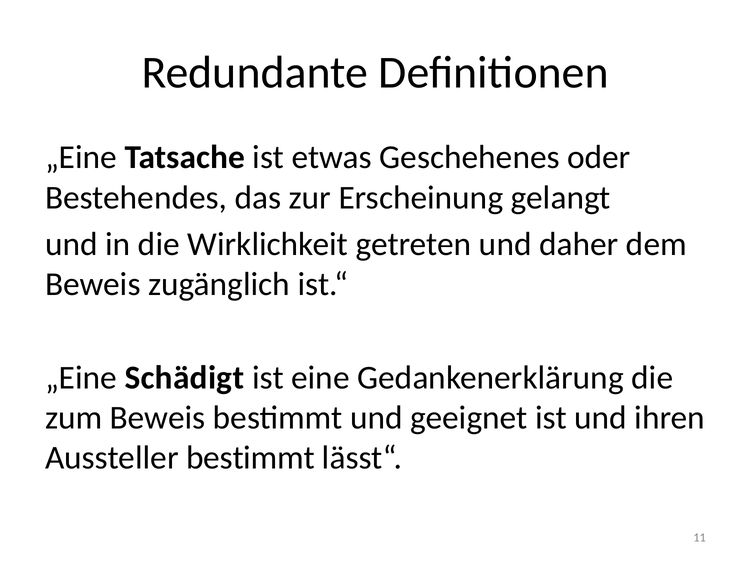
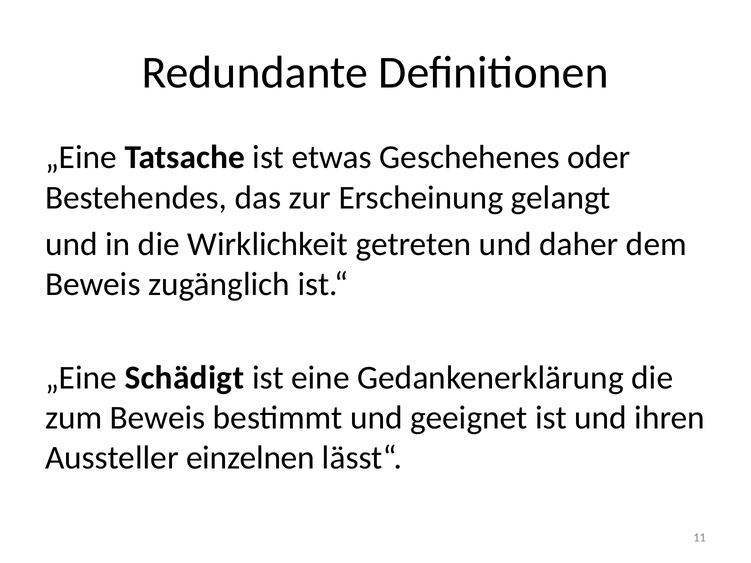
Aussteller bestimmt: bestimmt -> einzelnen
